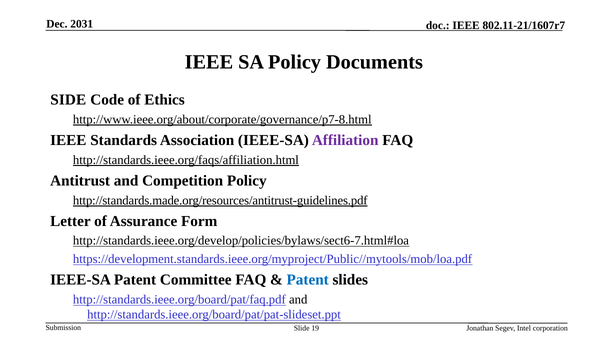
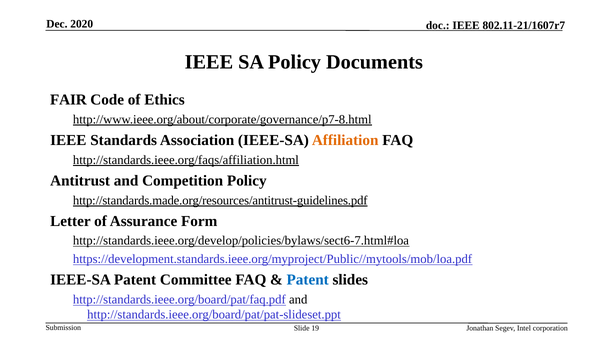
2031: 2031 -> 2020
SIDE: SIDE -> FAIR
Affiliation colour: purple -> orange
